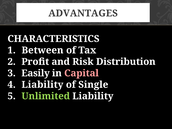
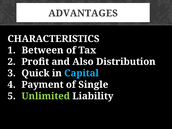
Risk: Risk -> Also
Easily: Easily -> Quick
Capital colour: pink -> light blue
Liability at (42, 85): Liability -> Payment
